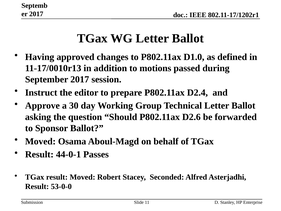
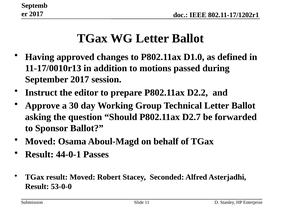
D2.4: D2.4 -> D2.2
D2.6: D2.6 -> D2.7
